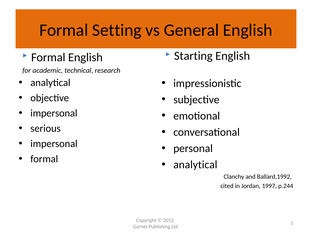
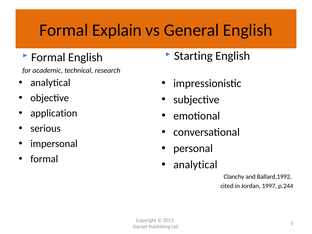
Setting: Setting -> Explain
impersonal at (54, 113): impersonal -> application
